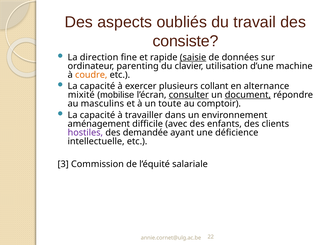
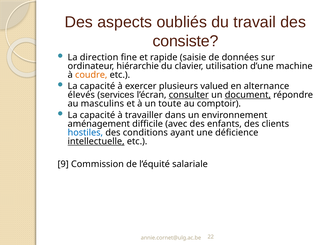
saisie underline: present -> none
parenting: parenting -> hiérarchie
collant: collant -> valued
mixité: mixité -> élevés
mobilise: mobilise -> services
hostiles colour: purple -> blue
demandée: demandée -> conditions
intellectuelle underline: none -> present
3: 3 -> 9
